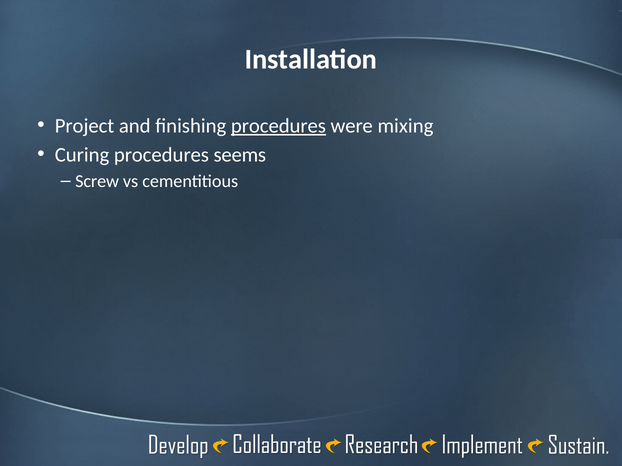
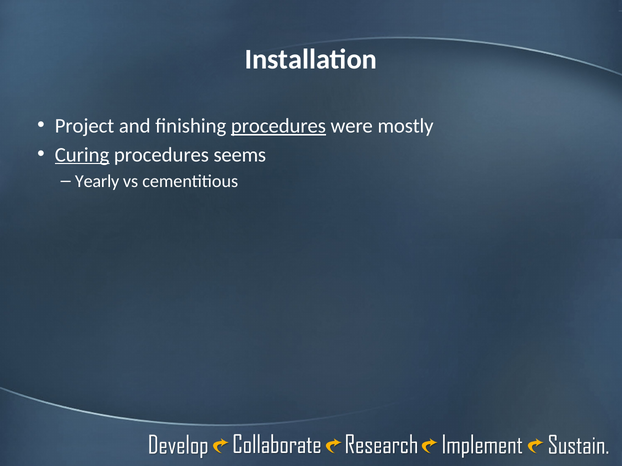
mixing: mixing -> mostly
Curing underline: none -> present
Screw: Screw -> Yearly
